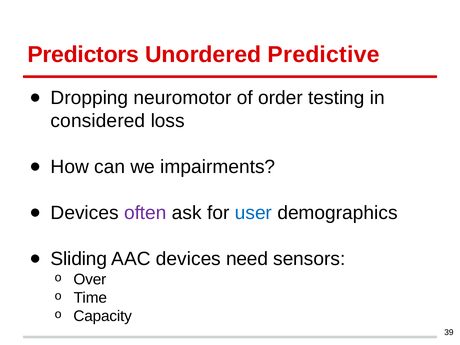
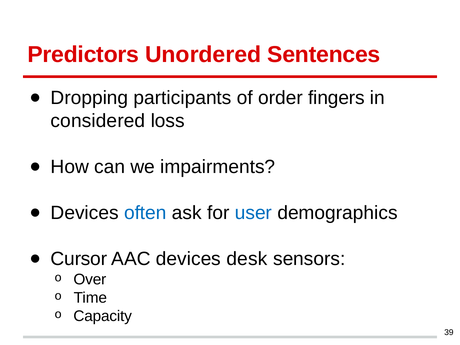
Predictive: Predictive -> Sentences
neuromotor: neuromotor -> participants
testing: testing -> fingers
often colour: purple -> blue
Sliding: Sliding -> Cursor
need: need -> desk
